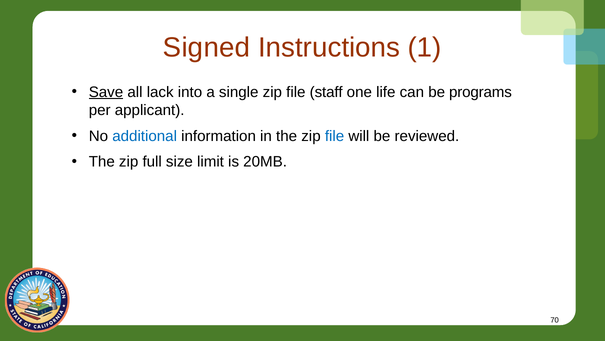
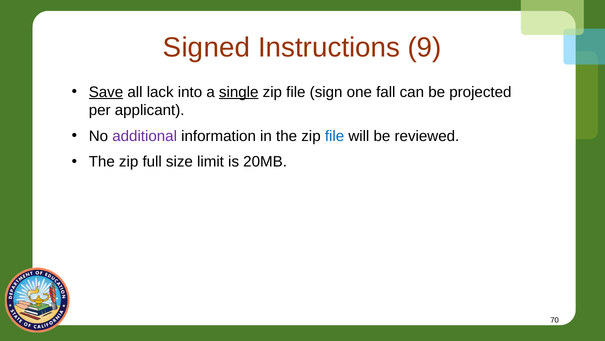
1: 1 -> 9
single underline: none -> present
staff: staff -> sign
life: life -> fall
programs: programs -> projected
additional colour: blue -> purple
